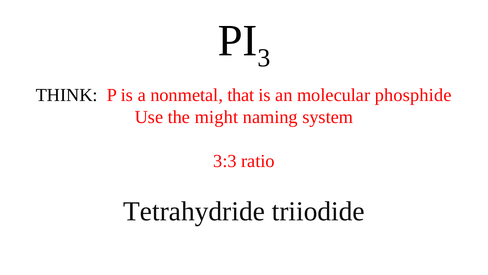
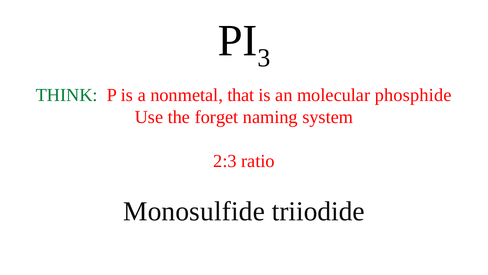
THINK colour: black -> green
might: might -> forget
3:3: 3:3 -> 2:3
Tetrahydride: Tetrahydride -> Monosulfide
